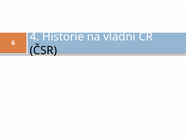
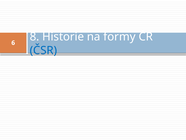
4: 4 -> 8
vládní: vládní -> formy
ČSR colour: black -> blue
